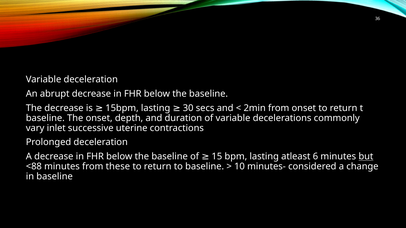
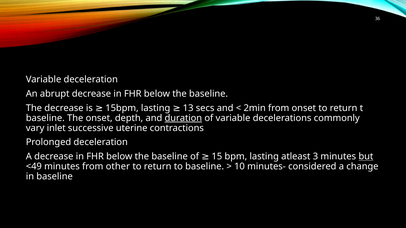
30: 30 -> 13
duration underline: none -> present
6: 6 -> 3
<88: <88 -> <49
these: these -> other
